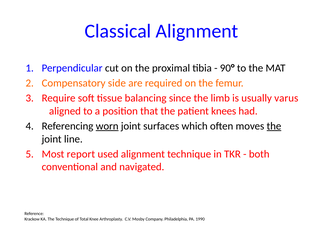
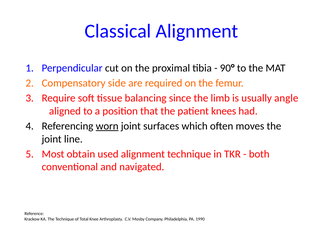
varus: varus -> angle
the at (274, 126) underline: present -> none
report: report -> obtain
